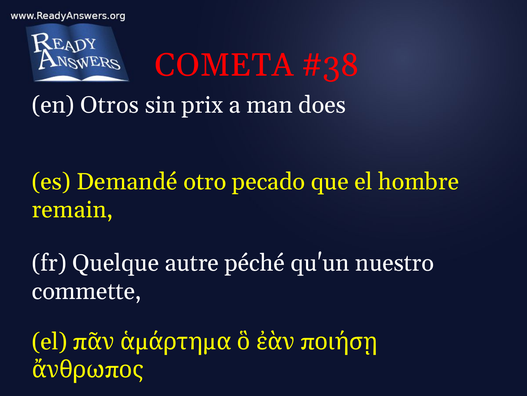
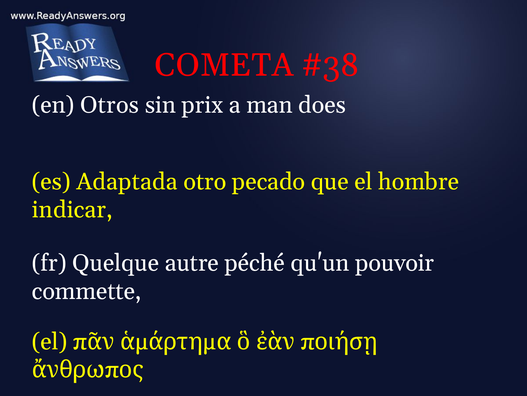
Demandé: Demandé -> Adaptada
remain: remain -> indicar
nuestro: nuestro -> pouvoir
